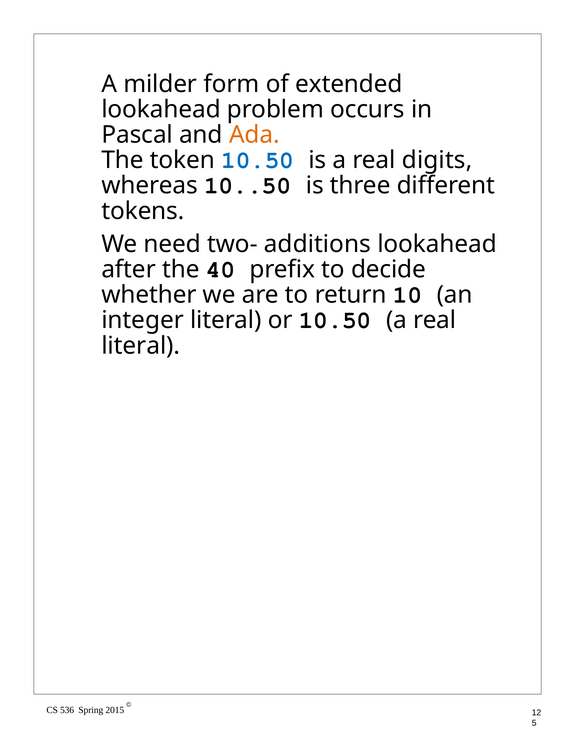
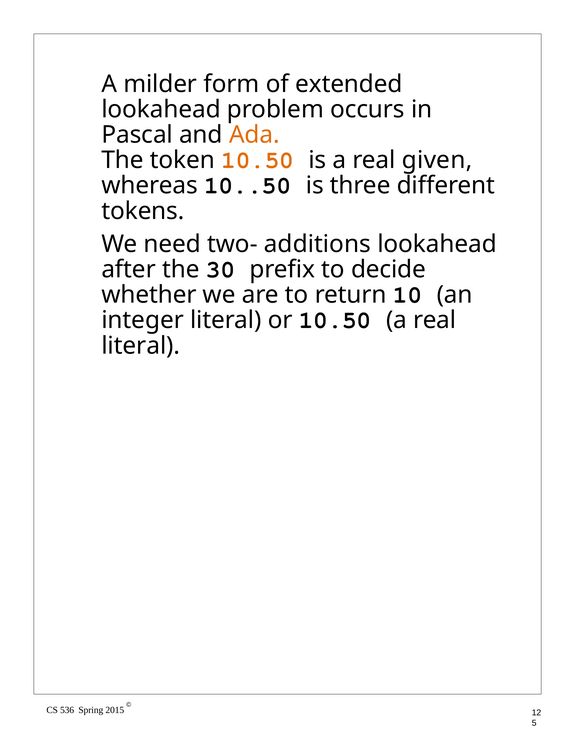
10.50 at (258, 160) colour: blue -> orange
digits: digits -> given
40: 40 -> 30
